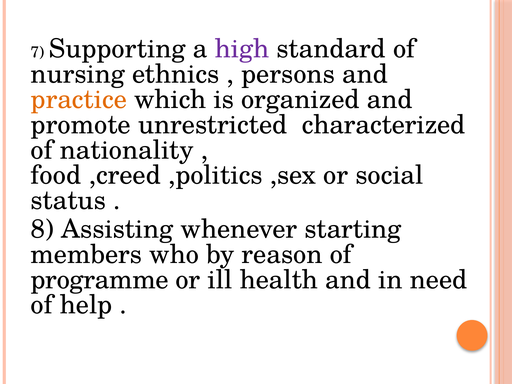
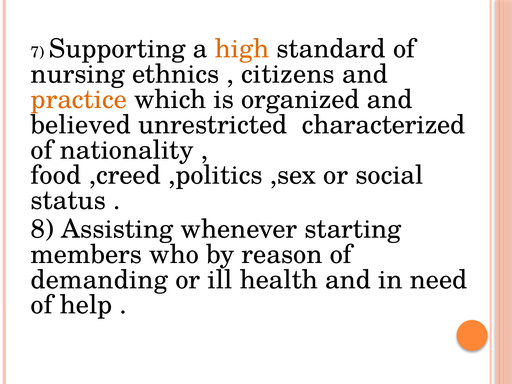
high colour: purple -> orange
persons: persons -> citizens
promote: promote -> believed
programme: programme -> demanding
